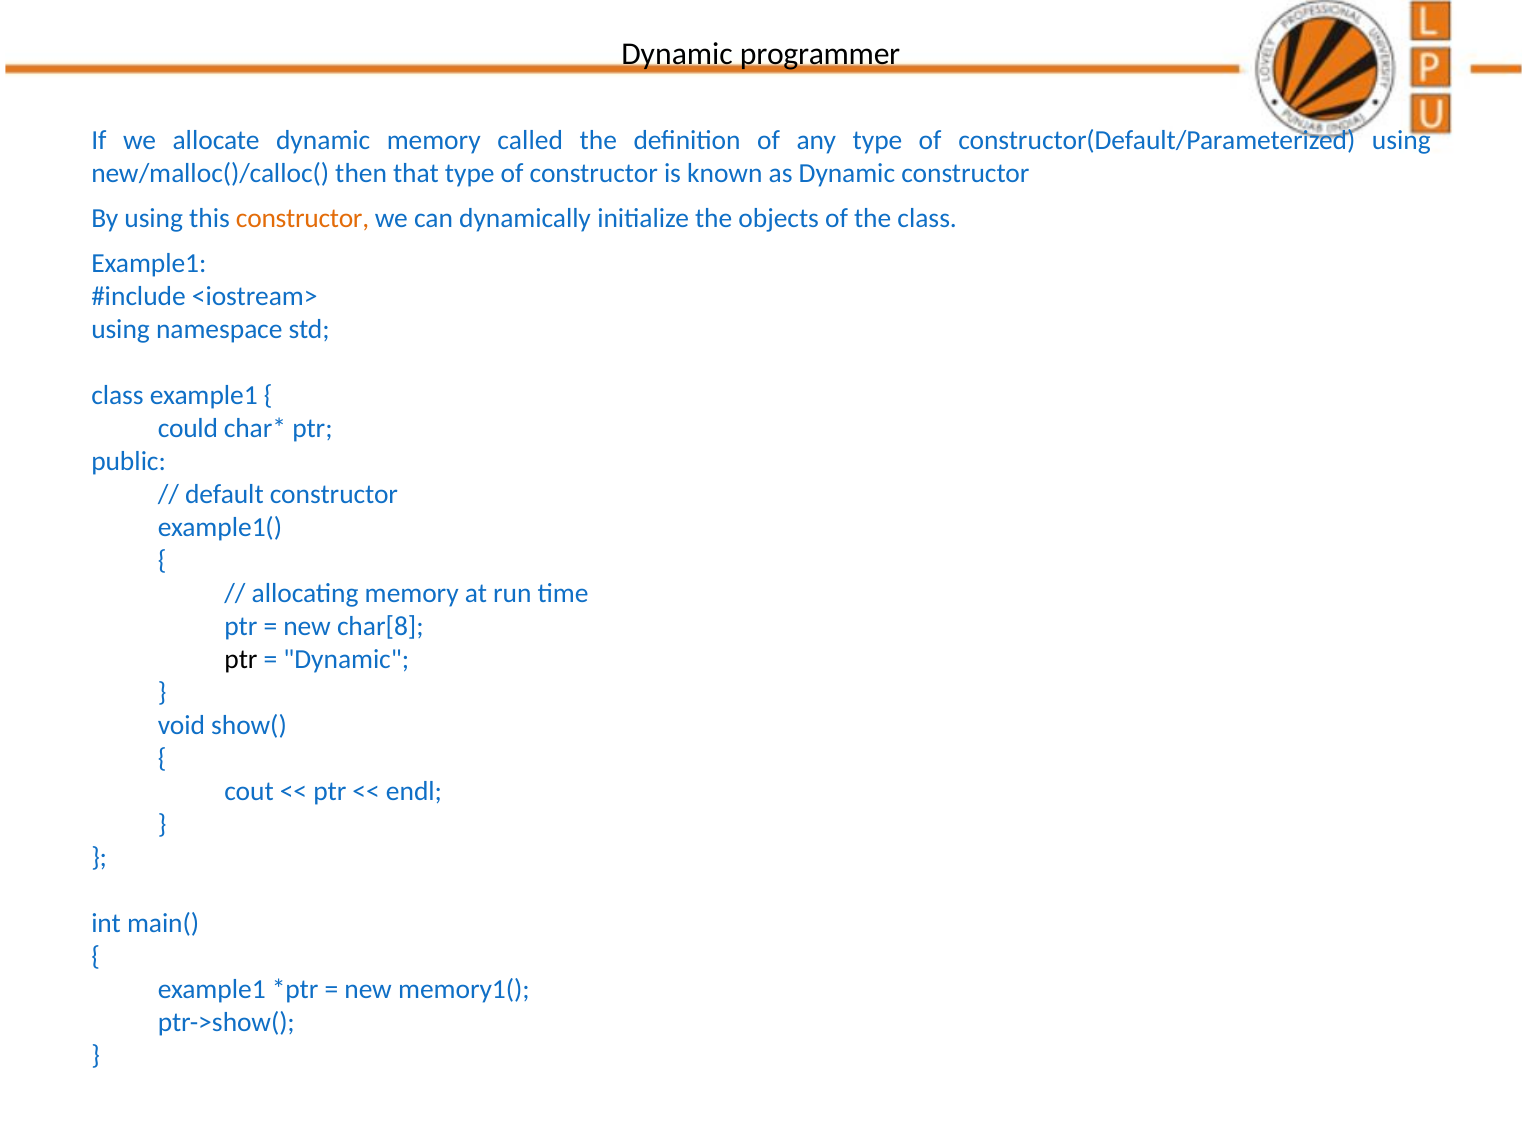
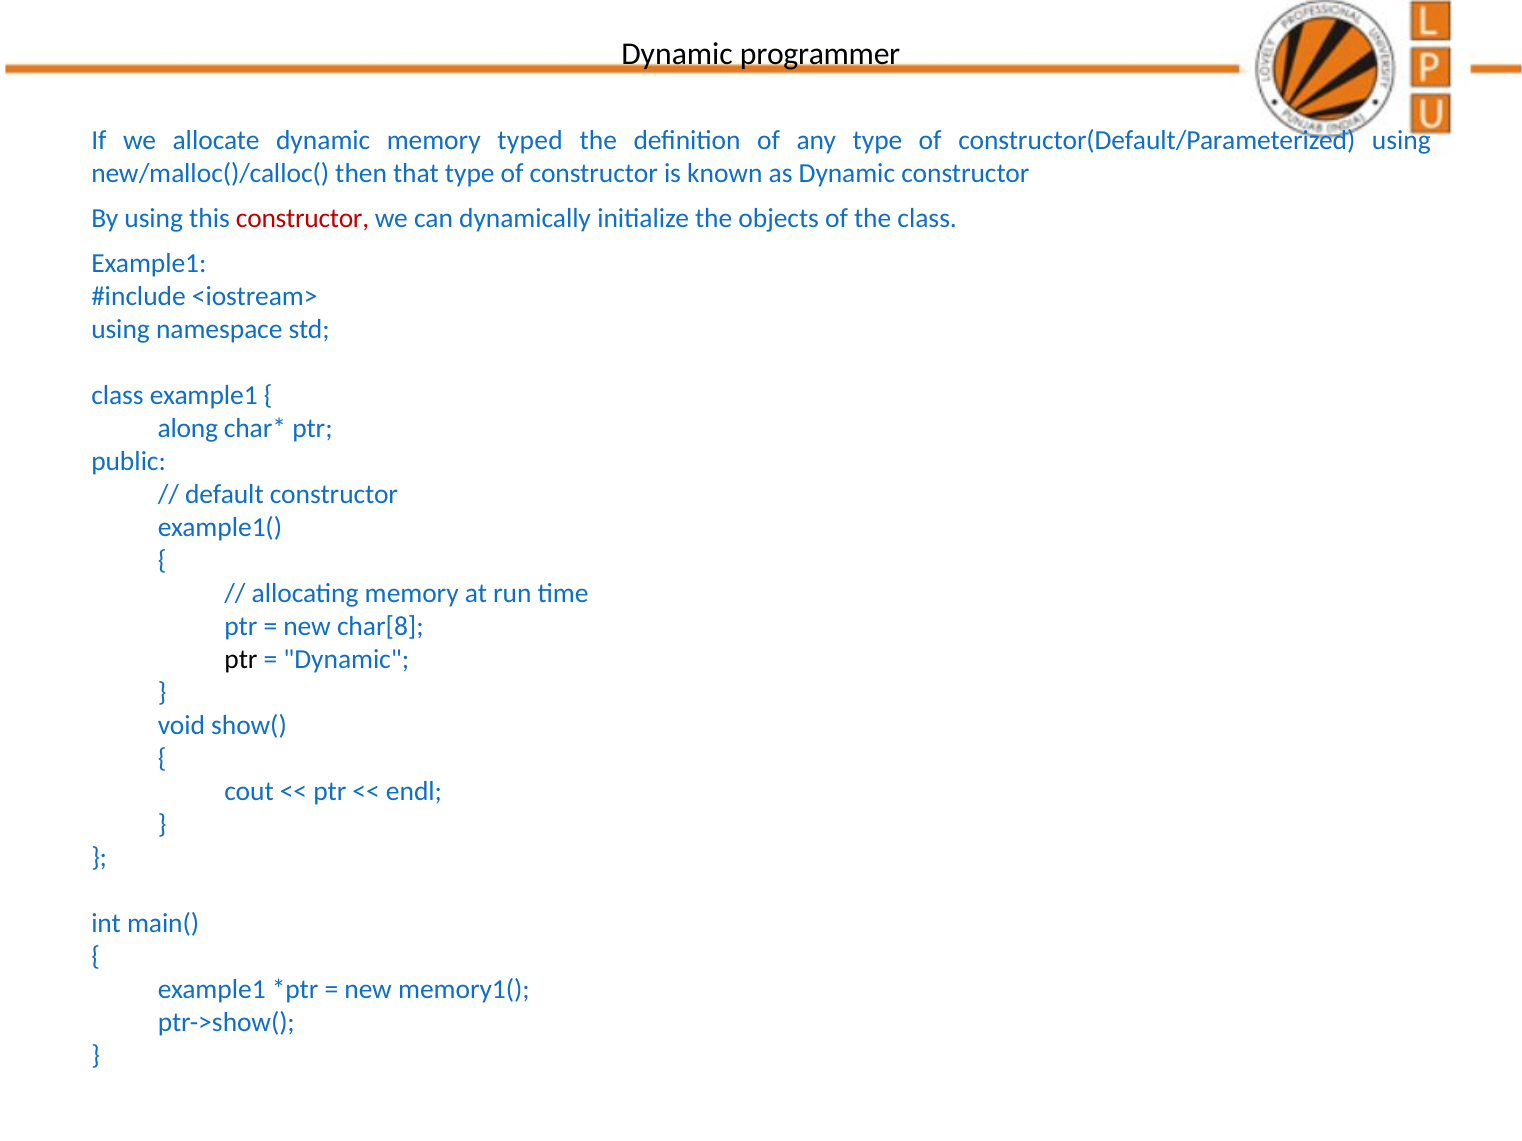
called: called -> typed
constructor at (303, 219) colour: orange -> red
could: could -> along
